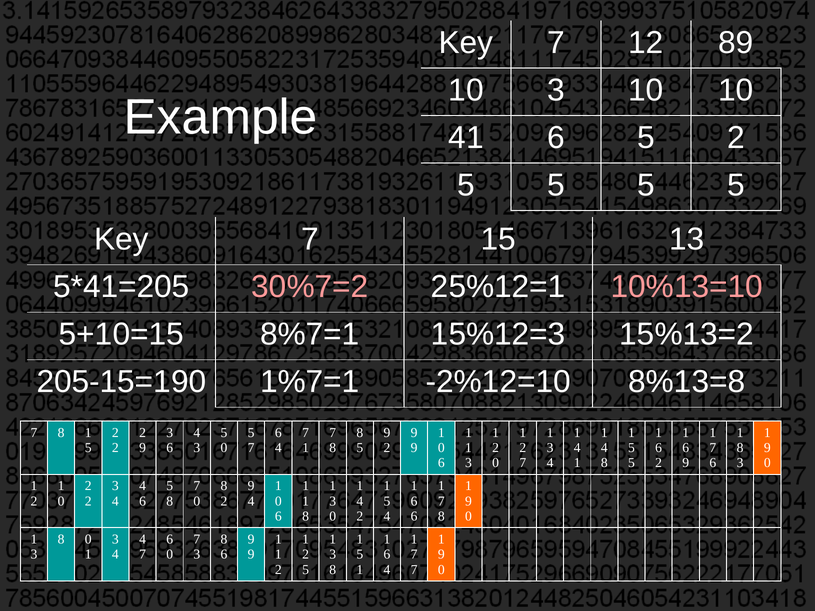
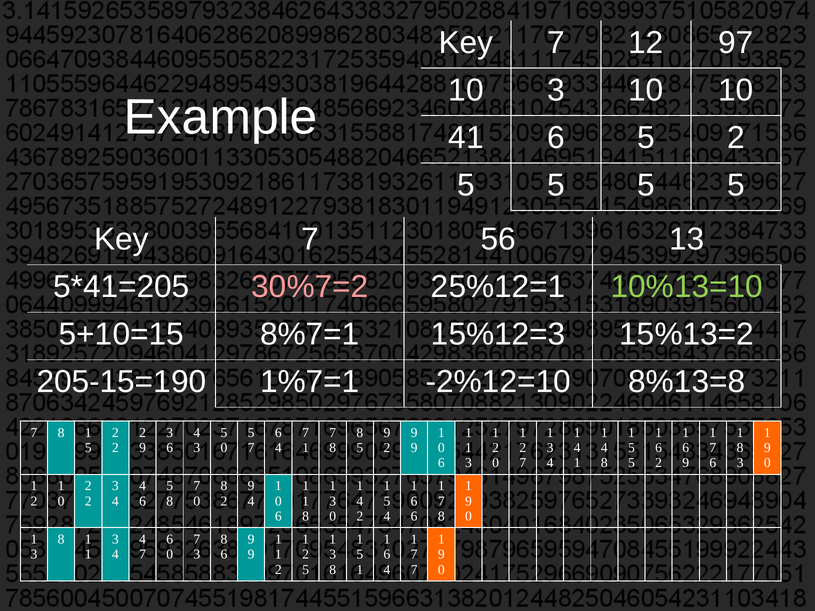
89: 89 -> 97
15: 15 -> 56
10%13=10 colour: pink -> light green
0 at (88, 540): 0 -> 1
